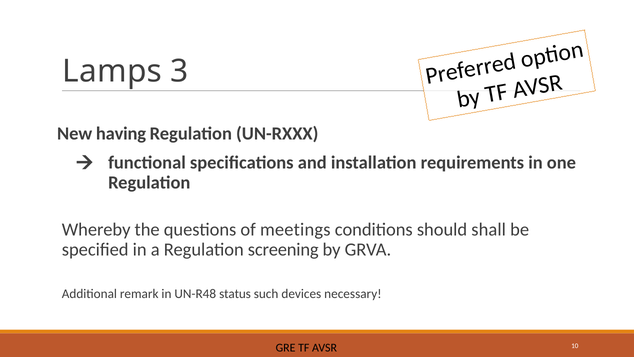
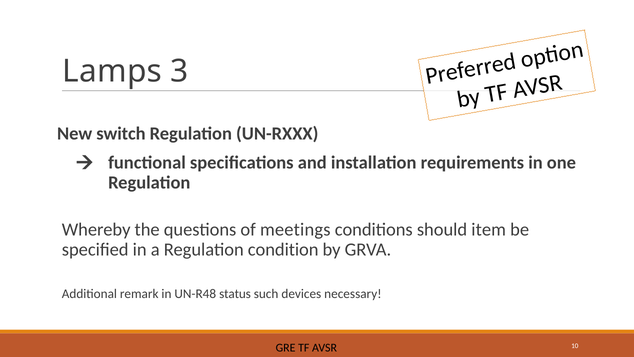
having: having -> switch
shall: shall -> item
screening: screening -> condition
